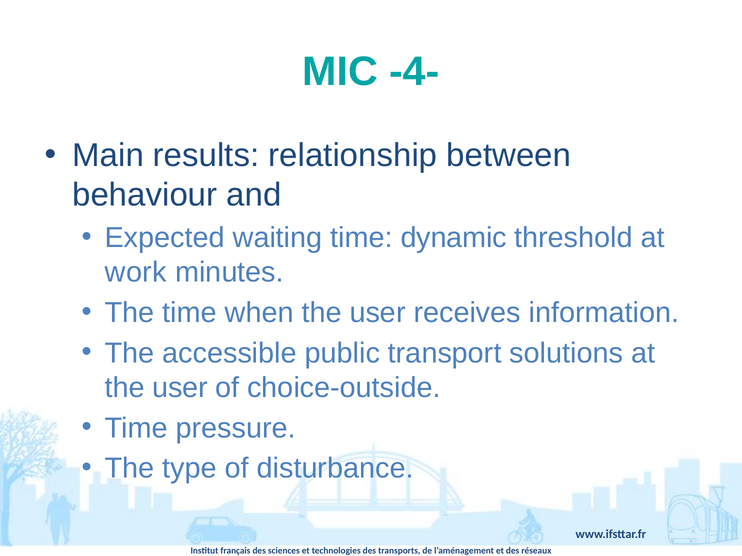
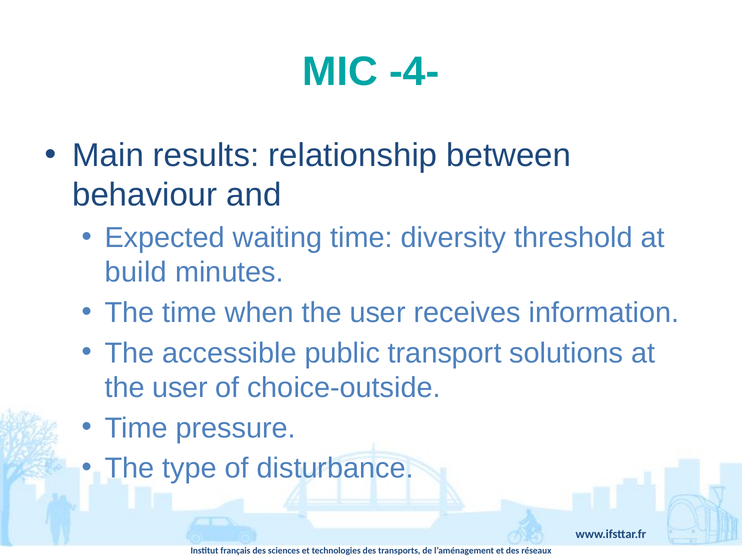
dynamic: dynamic -> diversity
work: work -> build
